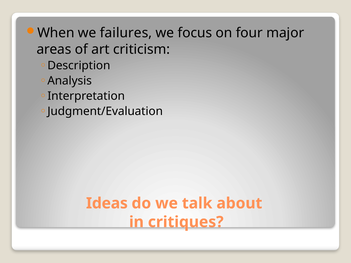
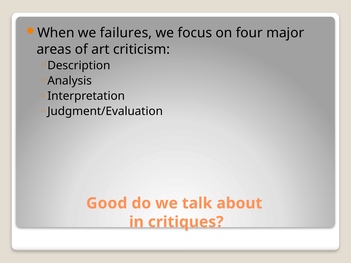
Ideas: Ideas -> Good
